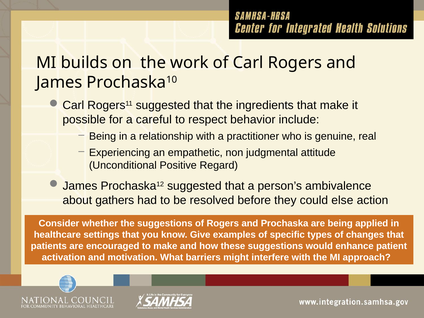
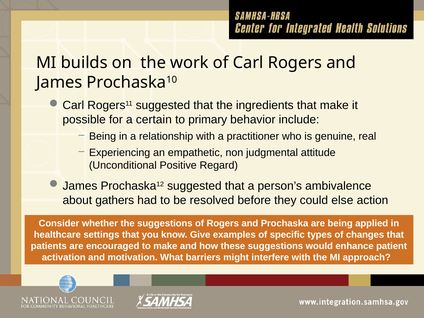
careful: careful -> certain
respect: respect -> primary
